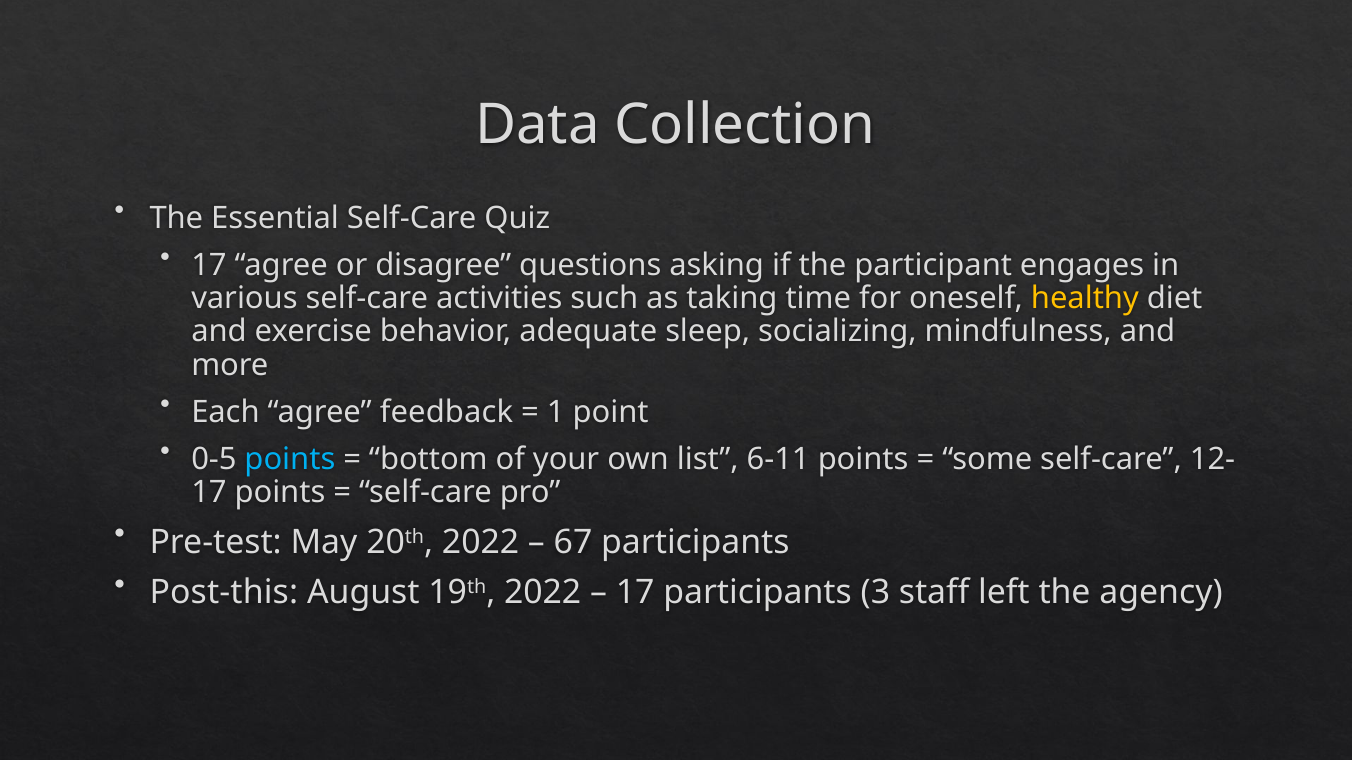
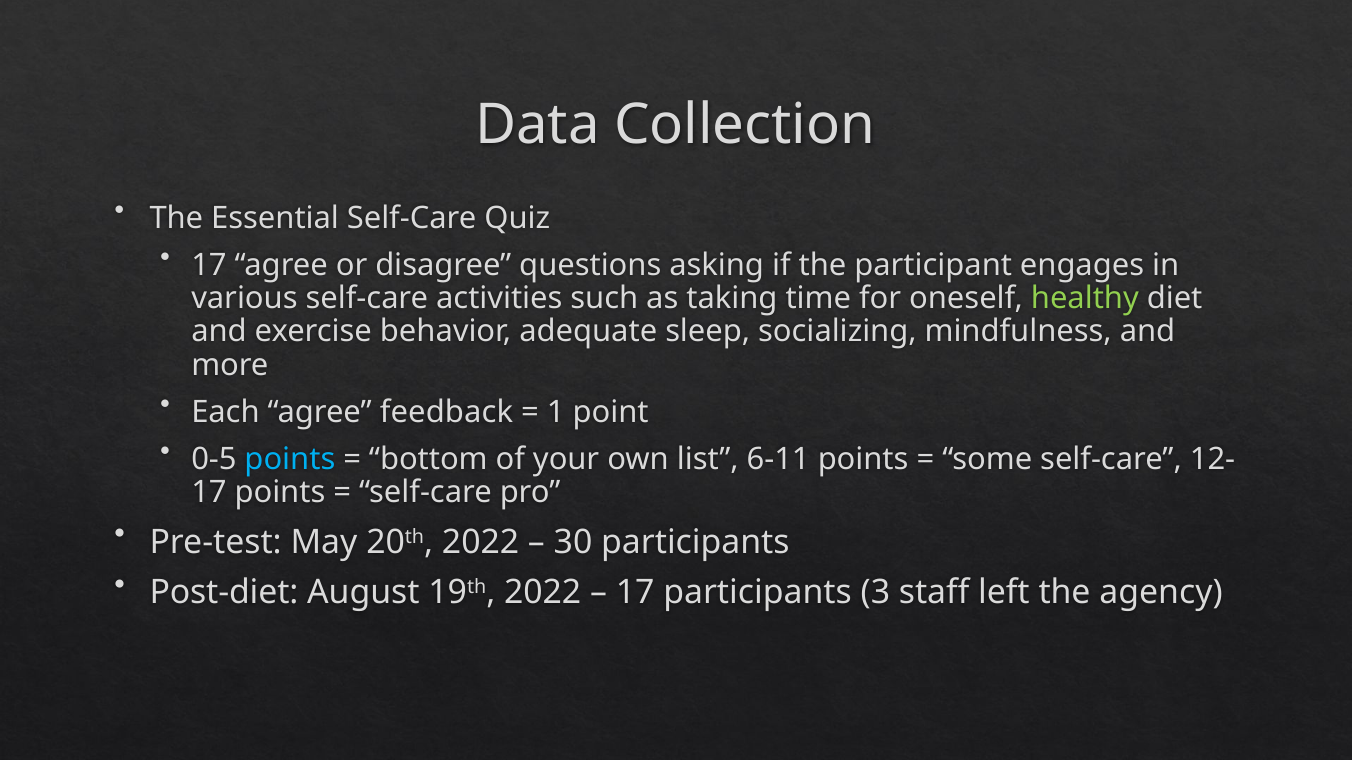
healthy colour: yellow -> light green
67: 67 -> 30
Post-this: Post-this -> Post-diet
